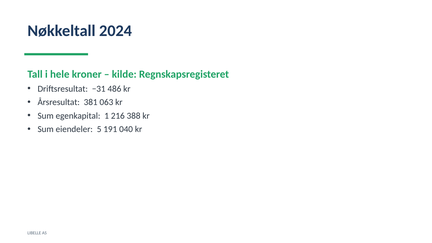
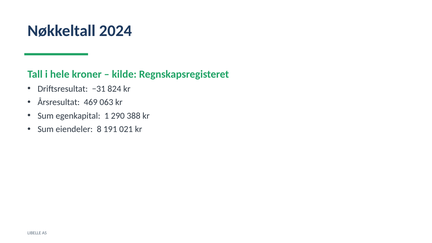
486: 486 -> 824
381: 381 -> 469
216: 216 -> 290
5: 5 -> 8
040: 040 -> 021
